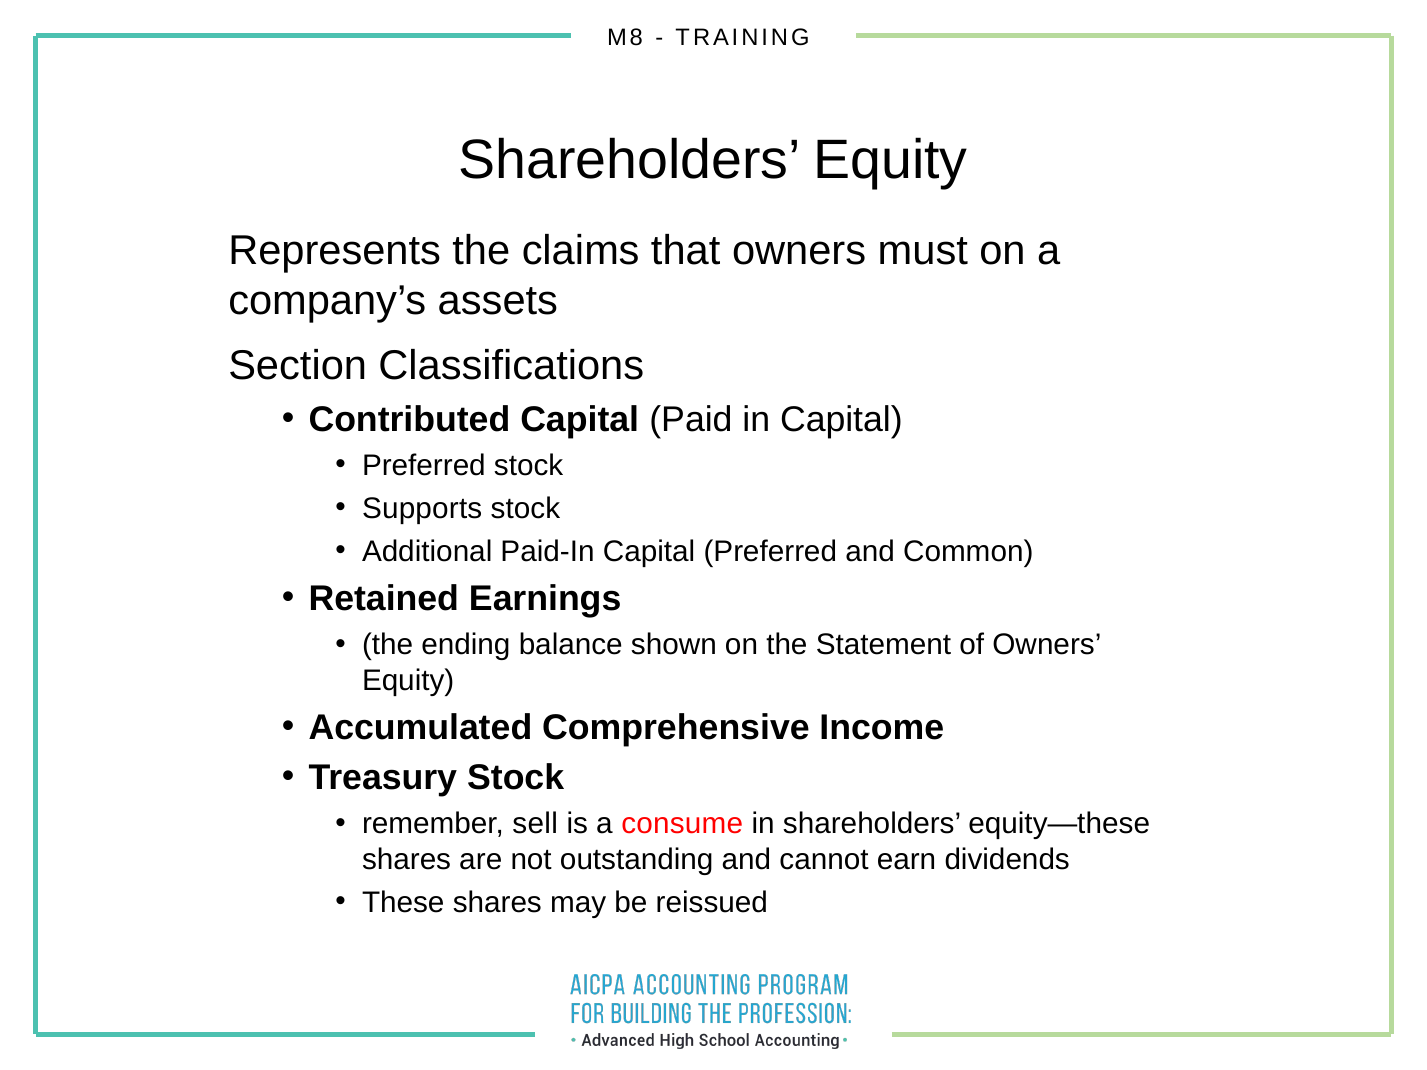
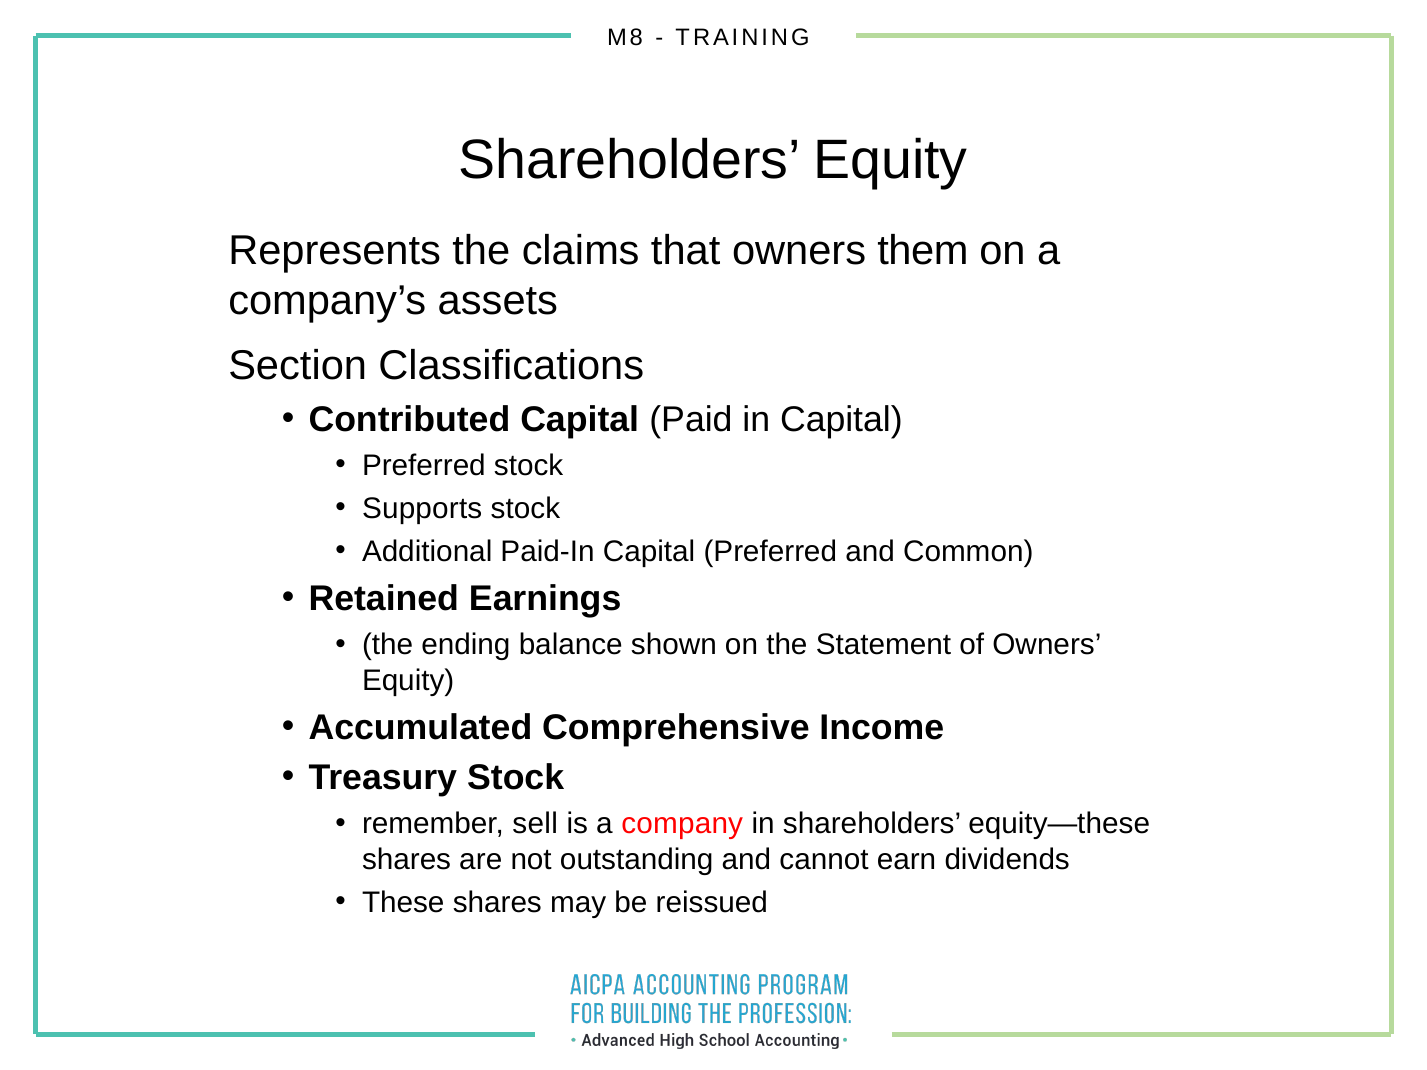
must: must -> them
consume: consume -> company
